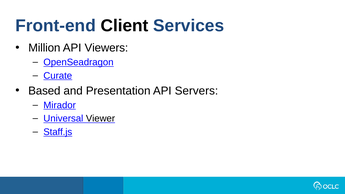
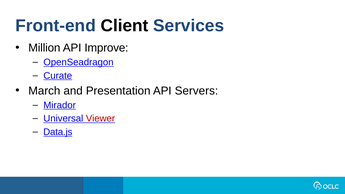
Viewers: Viewers -> Improve
Based: Based -> March
Viewer colour: black -> red
Staff.js: Staff.js -> Data.js
